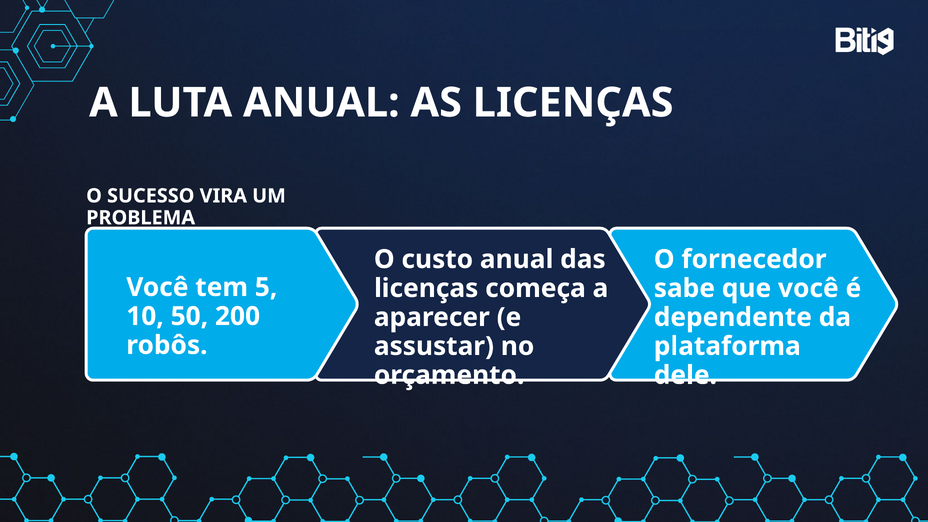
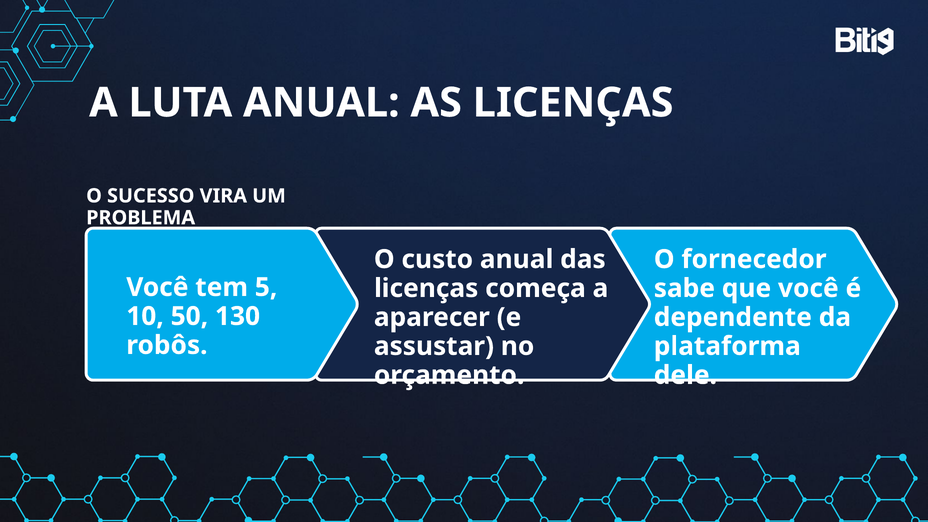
200: 200 -> 130
